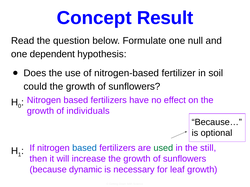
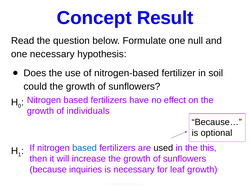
one dependent: dependent -> necessary
used colour: green -> black
still: still -> this
dynamic: dynamic -> inquiries
